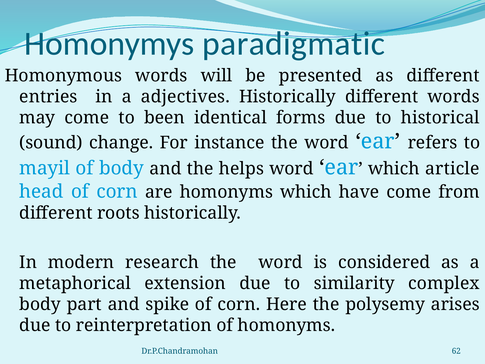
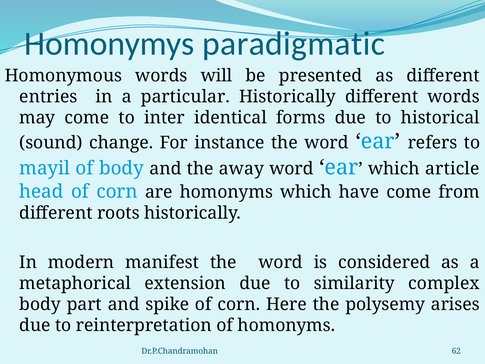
adjectives: adjectives -> particular
been: been -> inter
helps: helps -> away
research: research -> manifest
